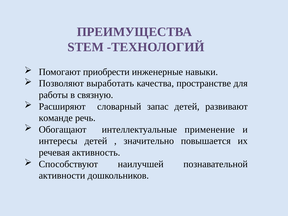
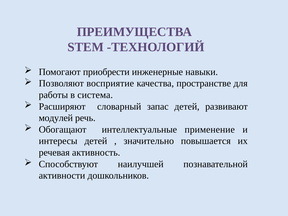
выработать: выработать -> восприятие
связную: связную -> система
команде: команде -> модулей
